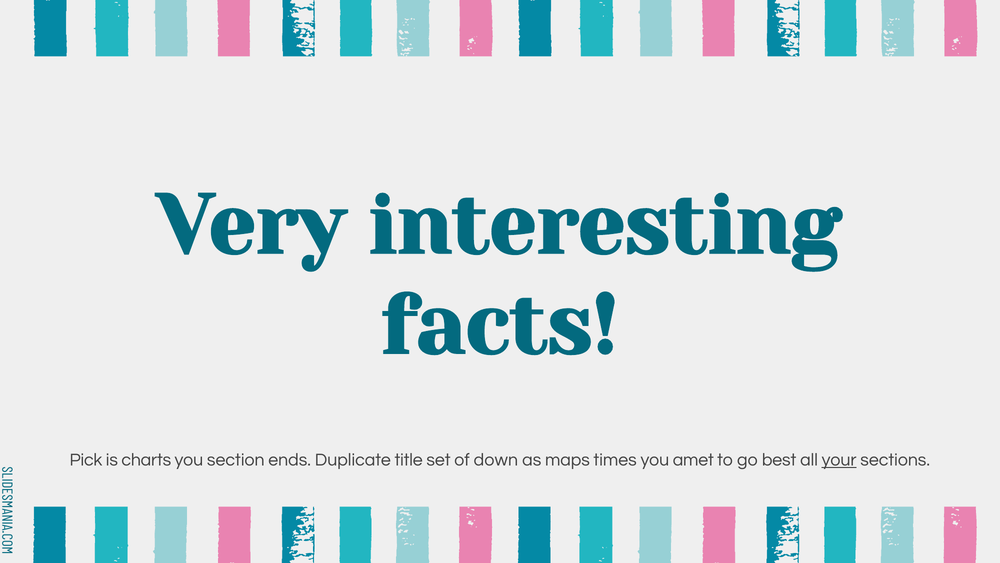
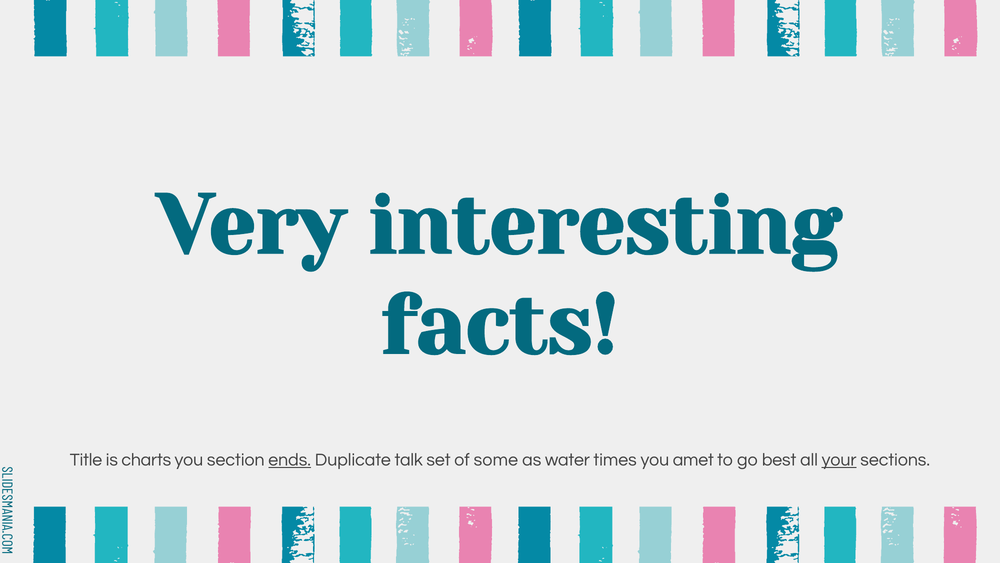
Pick: Pick -> Title
ends underline: none -> present
title: title -> talk
down: down -> some
maps: maps -> water
